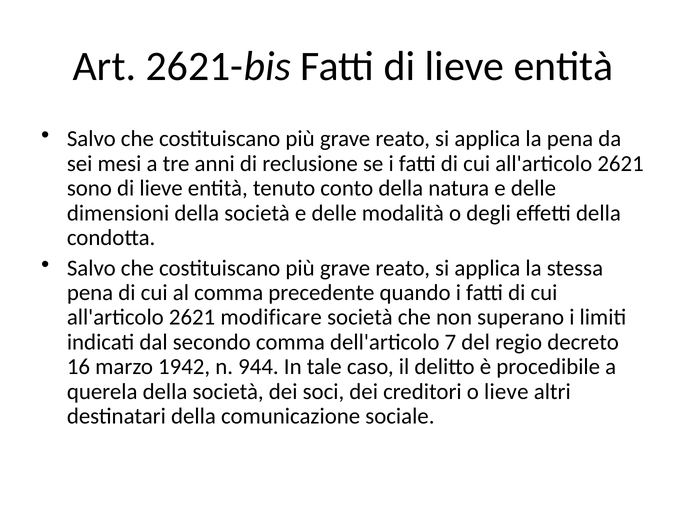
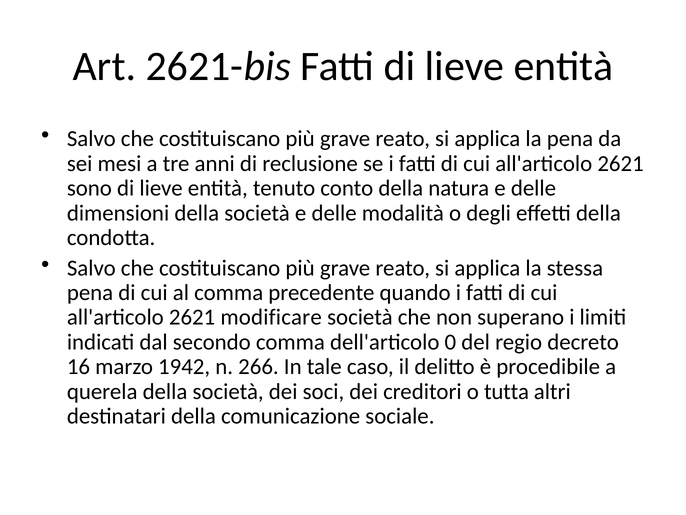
7: 7 -> 0
944: 944 -> 266
o lieve: lieve -> tutta
